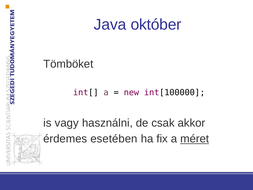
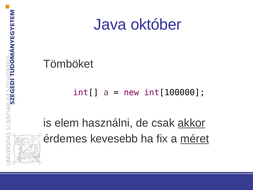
vagy: vagy -> elem
akkor underline: none -> present
esetében: esetében -> kevesebb
